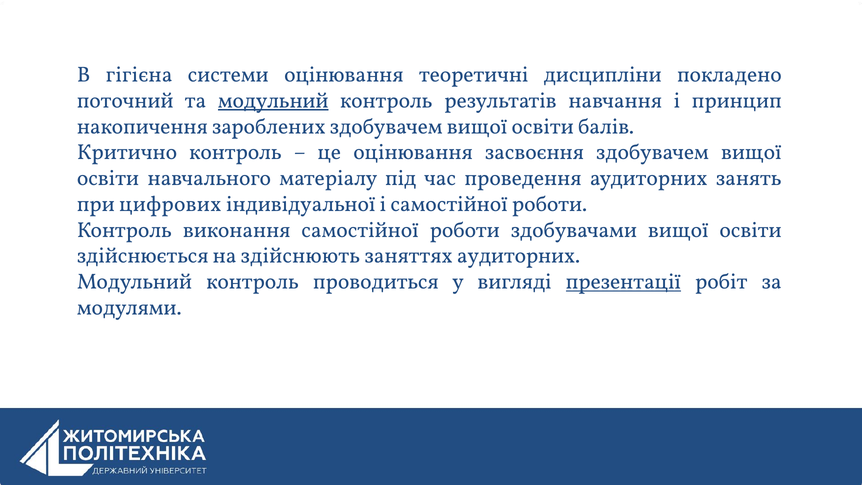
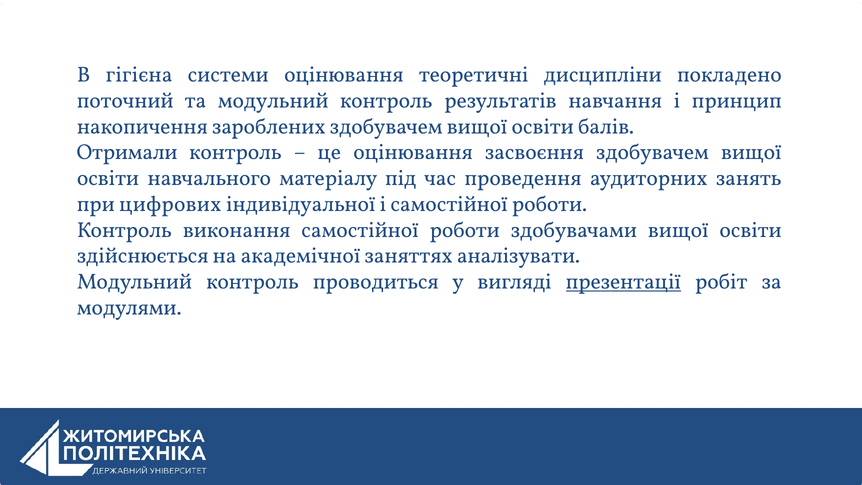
модульний at (273, 101) underline: present -> none
Критично: Критично -> Отримали
здійснюють: здійснюють -> академічної
заняттях аудиторних: аудиторних -> аналізувати
